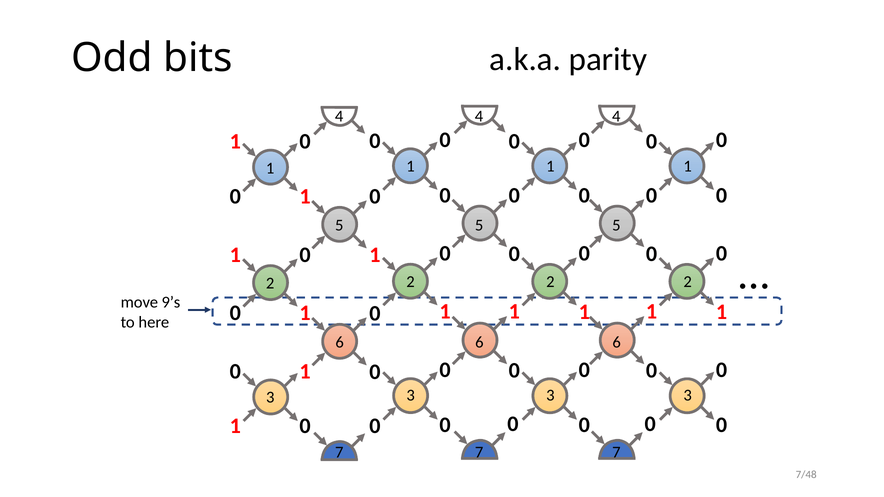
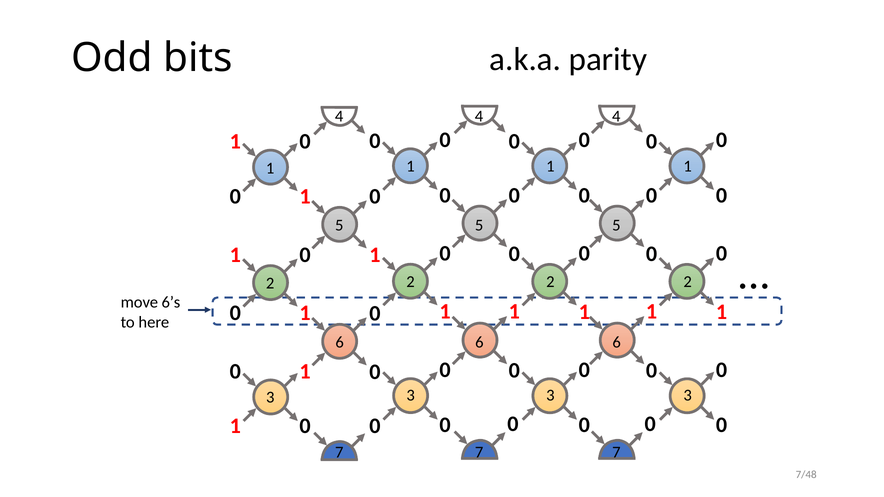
9’s: 9’s -> 6’s
